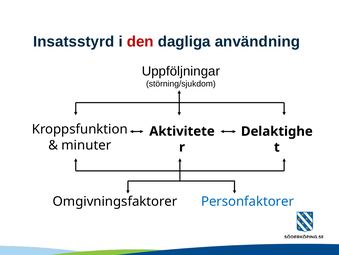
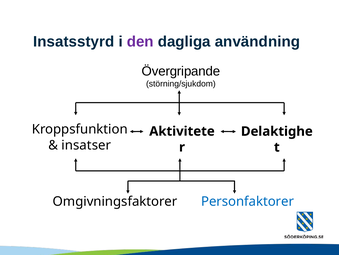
den colour: red -> purple
Uppföljningar: Uppföljningar -> Övergripande
minuter: minuter -> insatser
